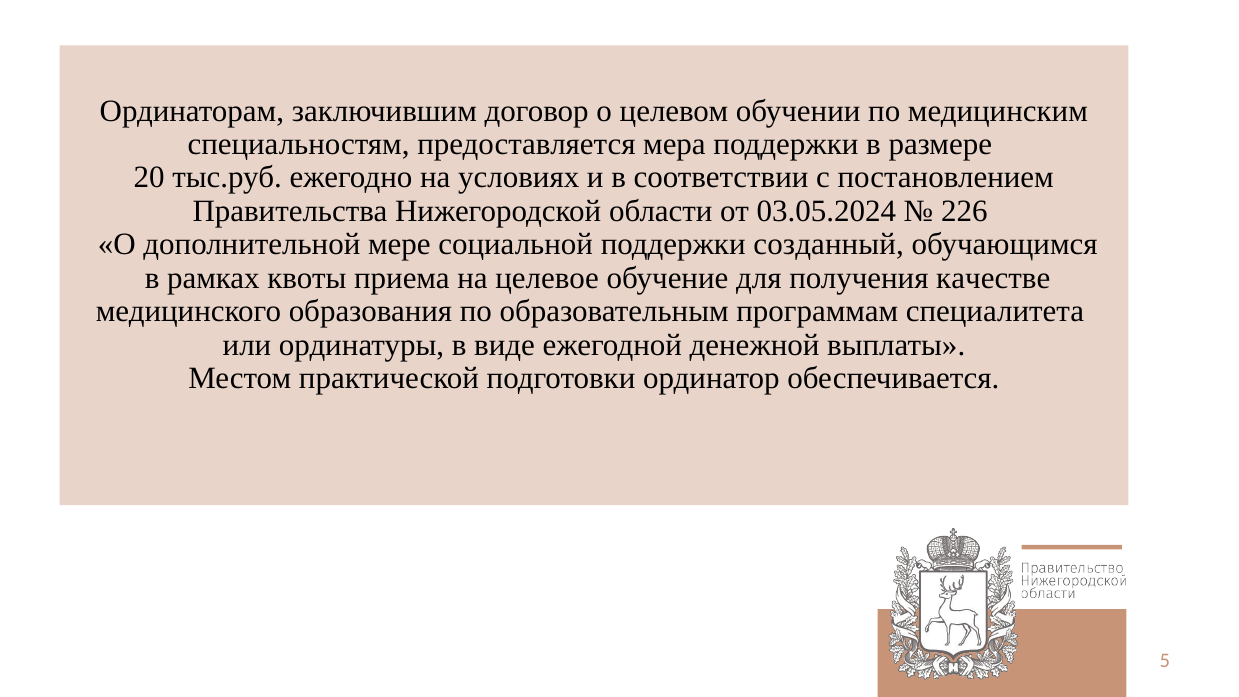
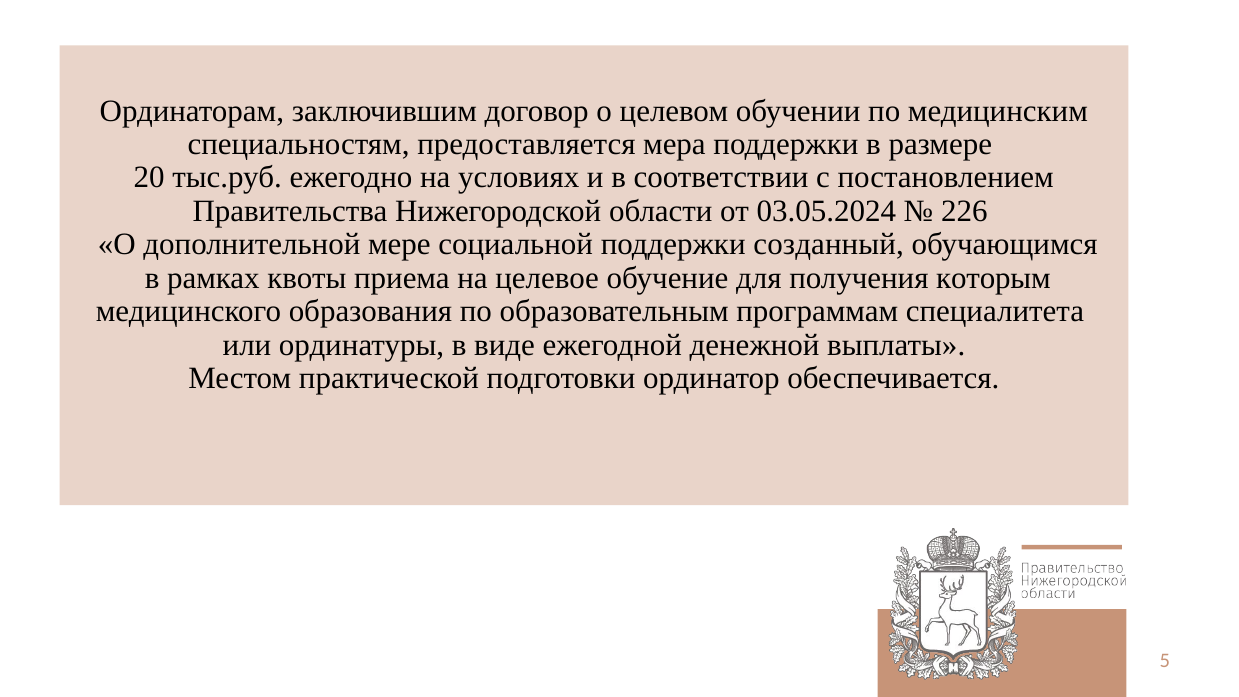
качестве: качестве -> которым
